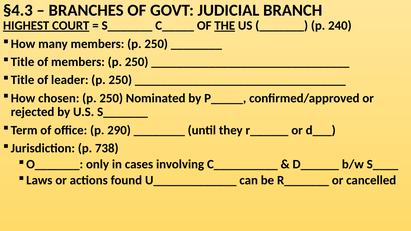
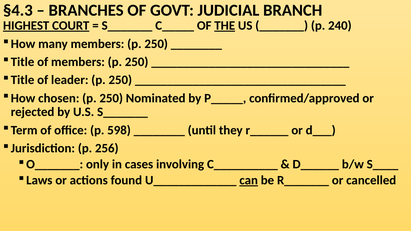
290: 290 -> 598
738: 738 -> 256
can underline: none -> present
